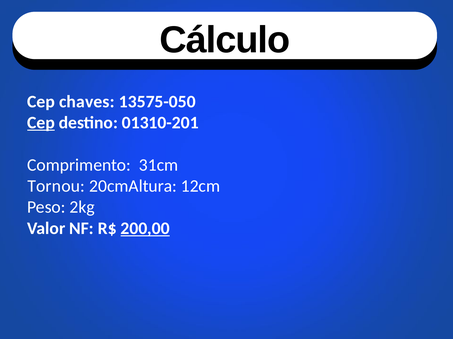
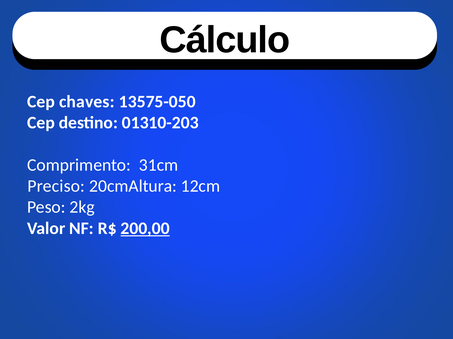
Cep at (41, 123) underline: present -> none
01310-201: 01310-201 -> 01310-203
Tornou: Tornou -> Preciso
